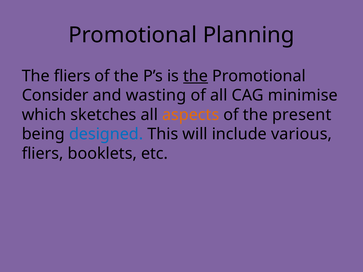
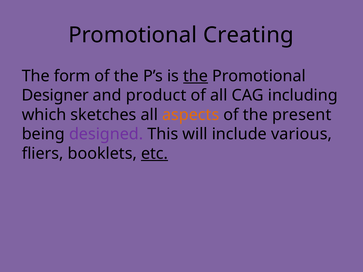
Planning: Planning -> Creating
The fliers: fliers -> form
Consider: Consider -> Designer
wasting: wasting -> product
minimise: minimise -> including
designed colour: blue -> purple
etc underline: none -> present
